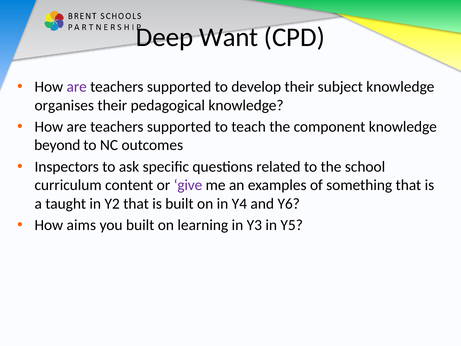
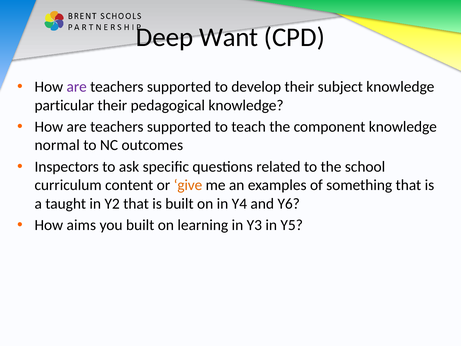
organises: organises -> particular
beyond: beyond -> normal
give colour: purple -> orange
